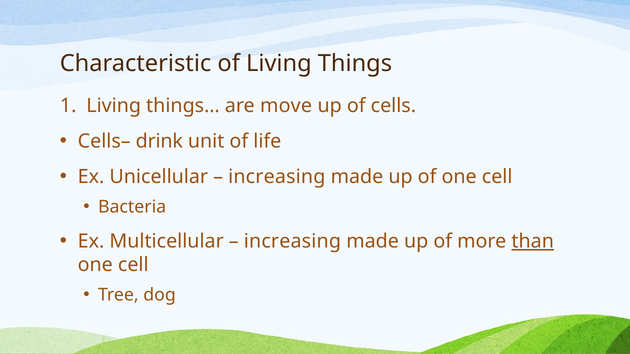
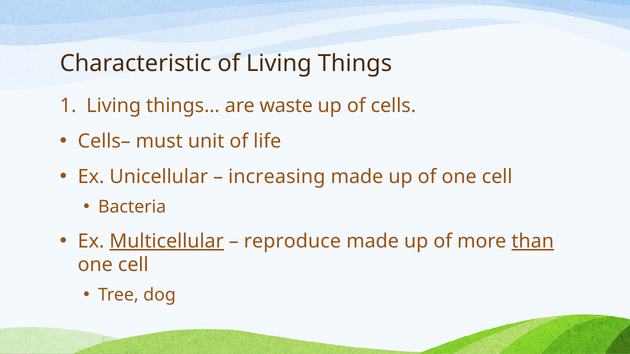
move: move -> waste
drink: drink -> must
Multicellular underline: none -> present
increasing at (292, 242): increasing -> reproduce
